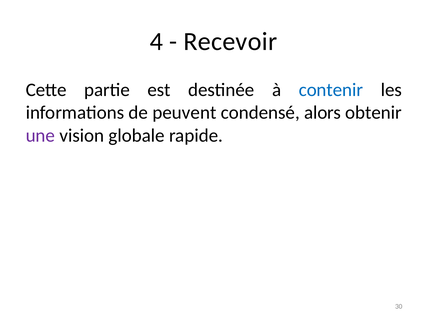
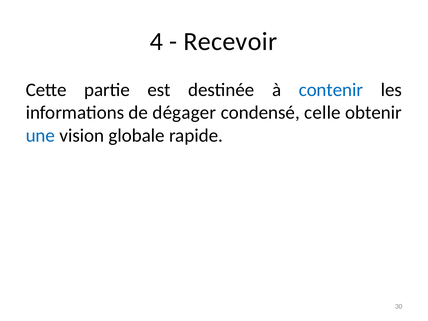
peuvent: peuvent -> dégager
alors: alors -> celle
une colour: purple -> blue
